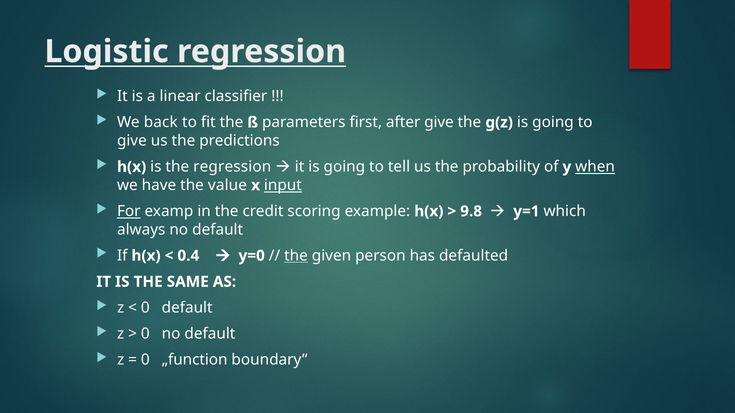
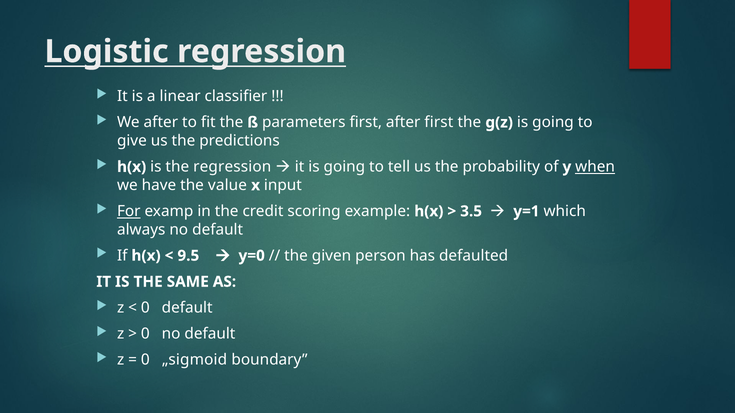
We back: back -> after
after give: give -> first
input underline: present -> none
9.8: 9.8 -> 3.5
0.4: 0.4 -> 9.5
the at (296, 256) underline: present -> none
„function: „function -> „sigmoid
